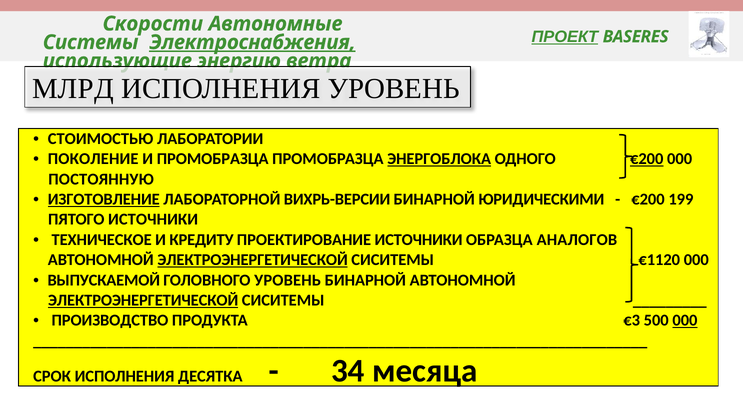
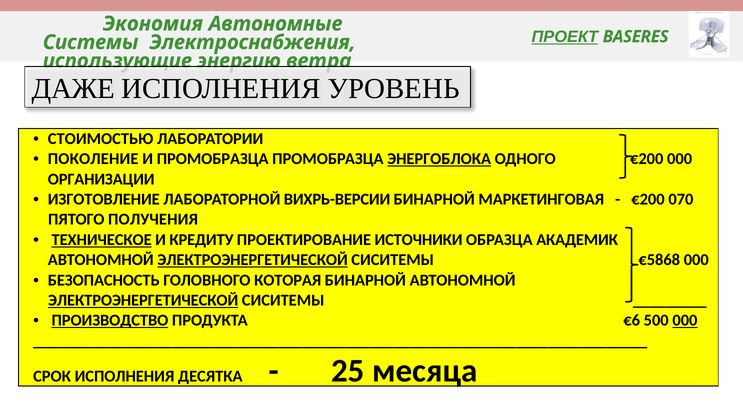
Скорости: Скорости -> Экономия
Электроснабжения underline: present -> none
МЛРД: МЛРД -> ДАЖЕ
€200 at (647, 159) underline: present -> none
ПОСТОЯННУЮ: ПОСТОЯННУЮ -> ОРГАНИЗАЦИИ
ИЗГОТОВЛЕНИЕ underline: present -> none
ЮРИДИЧЕСКИМИ: ЮРИДИЧЕСКИМИ -> МАРКЕТИНГОВАЯ
199: 199 -> 070
ПЯТОГО ИСТОЧНИКИ: ИСТОЧНИКИ -> ПОЛУЧЕНИЯ
ТЕХНИЧЕСКОЕ underline: none -> present
АНАЛОГОВ: АНАЛОГОВ -> АКАДЕМИК
€1120: €1120 -> €5868
ВЫПУСКАЕМОЙ: ВЫПУСКАЕМОЙ -> БЕЗОПАСНОСТЬ
ГОЛОВНОГО УРОВЕНЬ: УРОВЕНЬ -> КОТОРАЯ
ПРОИЗВОДСТВО underline: none -> present
€3: €3 -> €6
34: 34 -> 25
